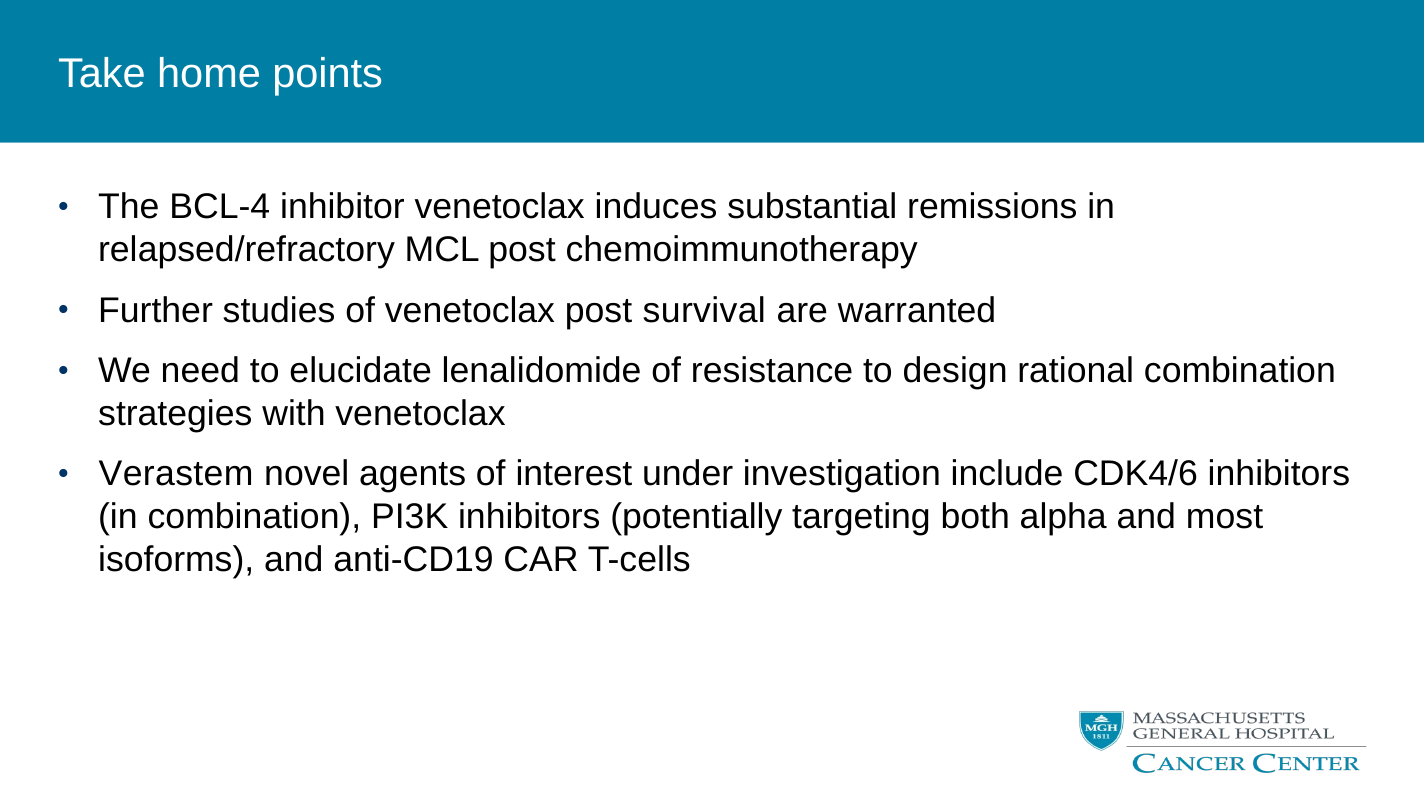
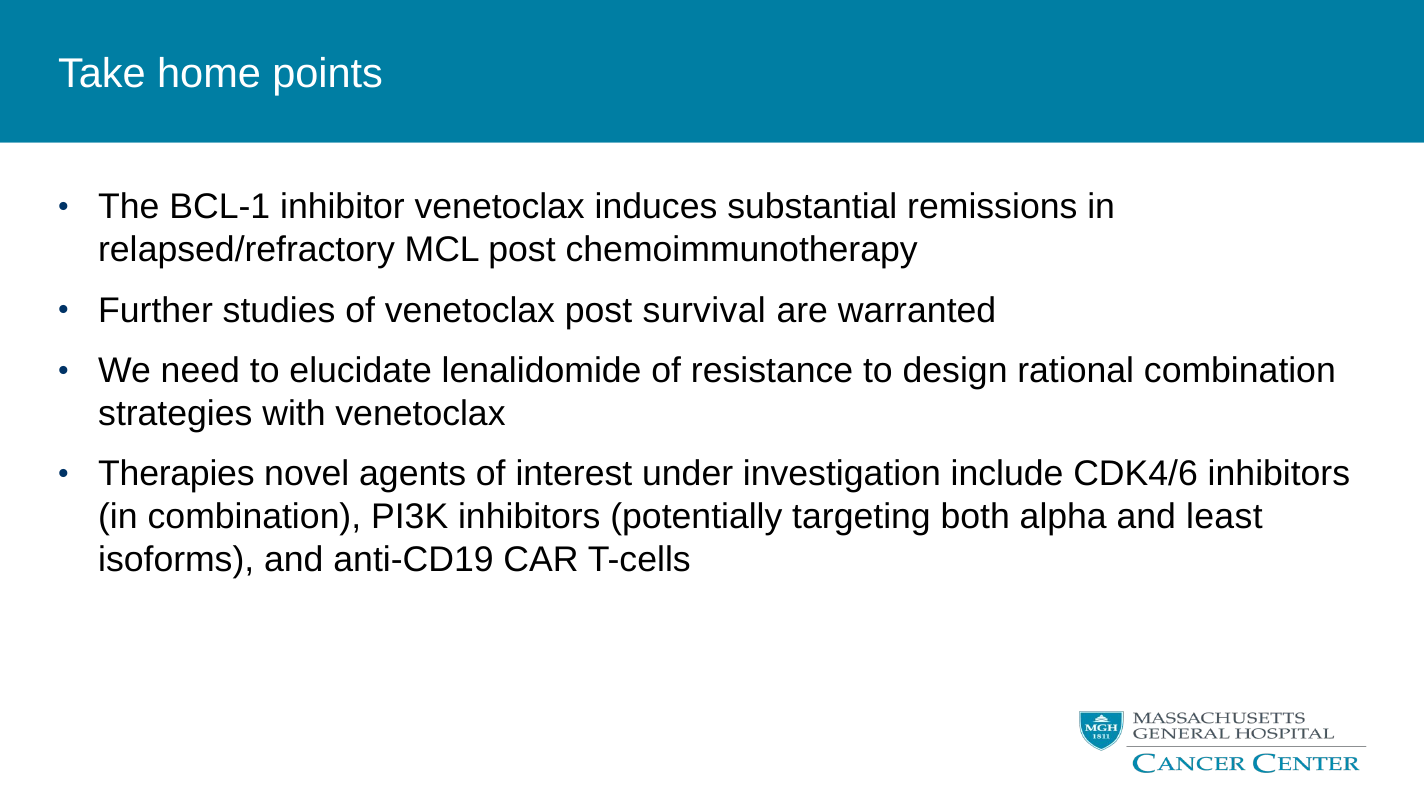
BCL-4: BCL-4 -> BCL-1
Verastem: Verastem -> Therapies
most: most -> least
